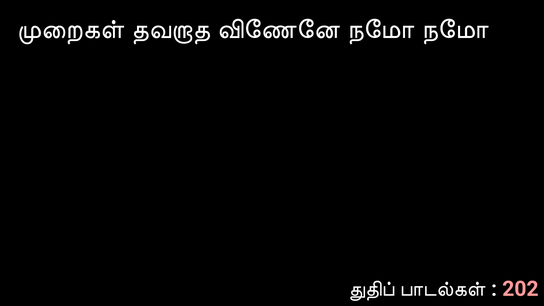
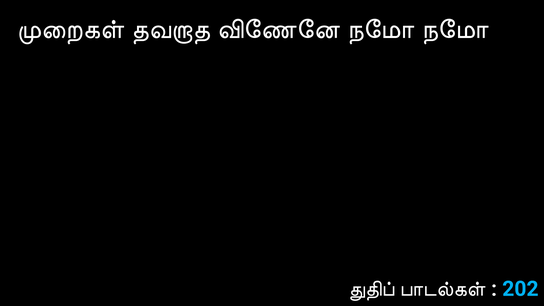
202 colour: pink -> light blue
